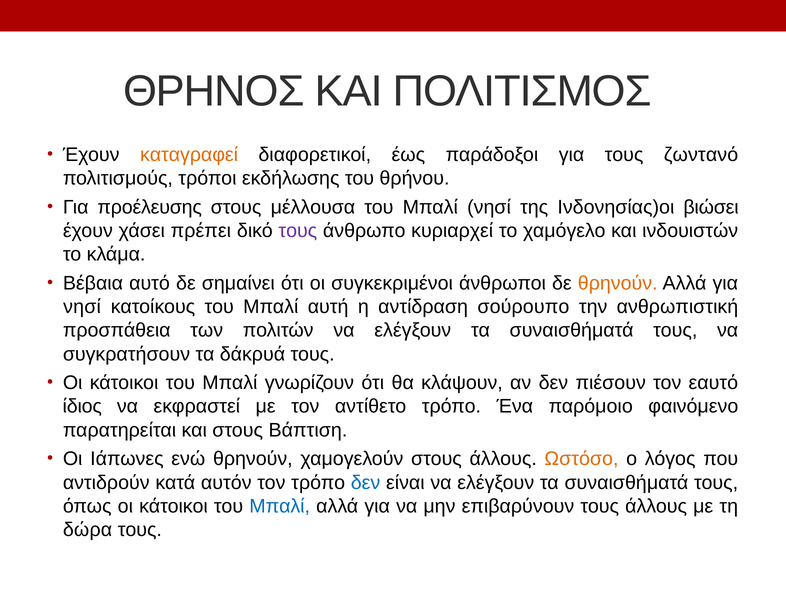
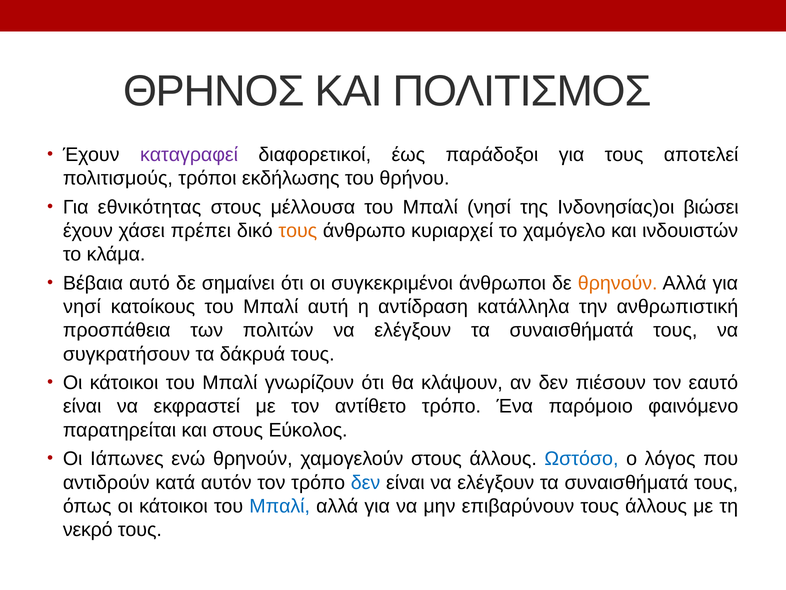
καταγραφεί colour: orange -> purple
ζωντανό: ζωντανό -> αποτελεί
προέλευσης: προέλευσης -> εθνικότητας
τους at (298, 231) colour: purple -> orange
σούρουπο: σούρουπο -> κατάλληλα
ίδιος at (82, 406): ίδιος -> είναι
Βάπτιση: Βάπτιση -> Εύκολος
Ωστόσο colour: orange -> blue
δώρα: δώρα -> νεκρό
